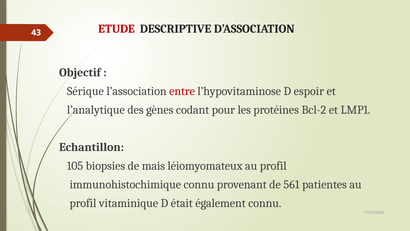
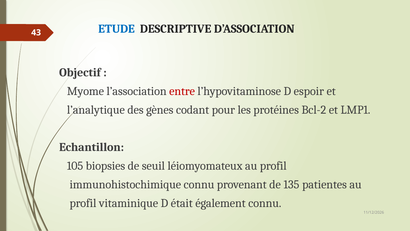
ETUDE colour: red -> blue
Sérique: Sérique -> Myome
mais: mais -> seuil
561: 561 -> 135
